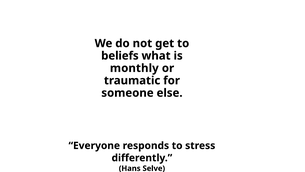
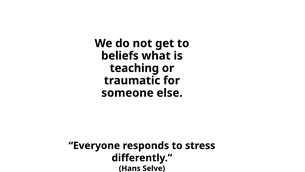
monthly: monthly -> teaching
